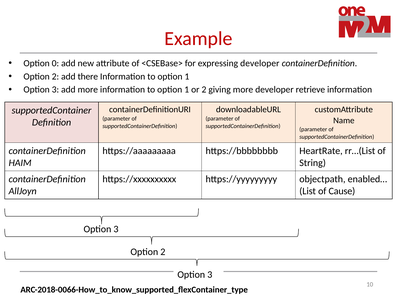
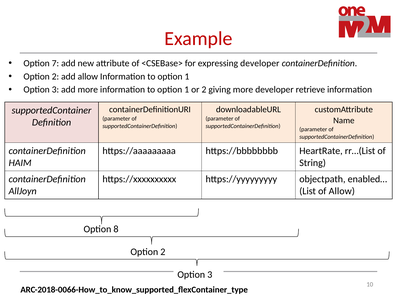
0: 0 -> 7
add there: there -> allow
of Cause: Cause -> Allow
3 at (116, 229): 3 -> 8
